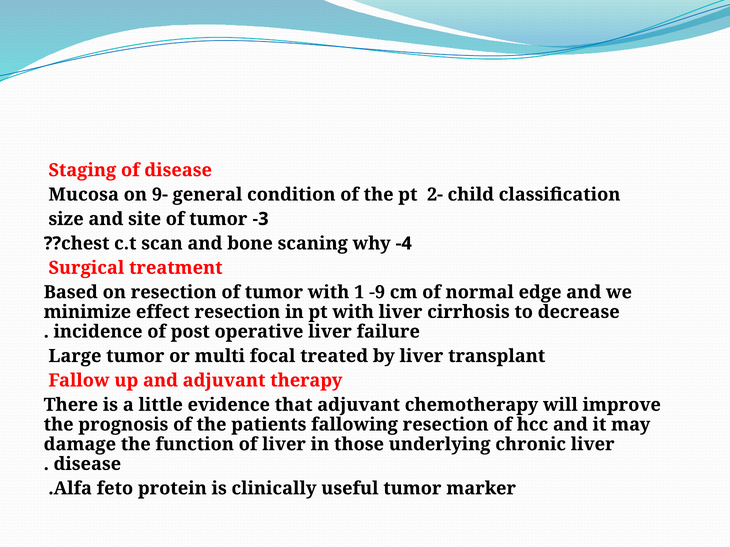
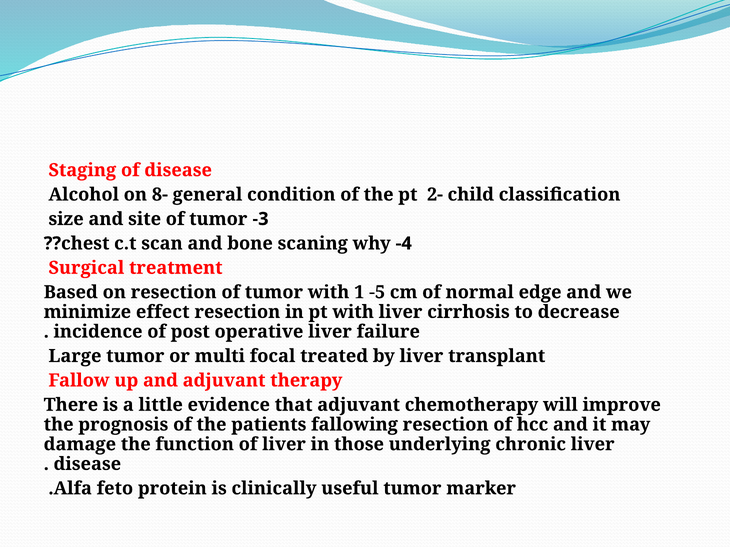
Mucosa: Mucosa -> Alcohol
9-: 9- -> 8-
-9: -9 -> -5
